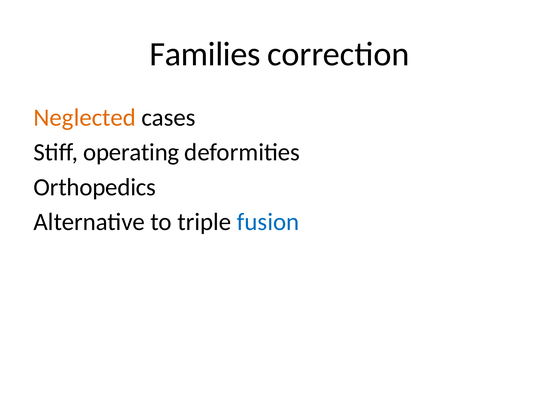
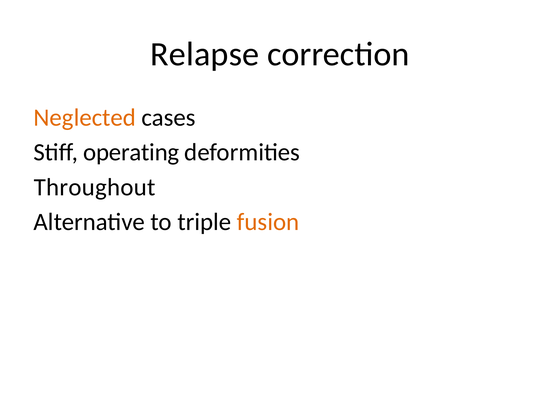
Families: Families -> Relapse
Orthopedics: Orthopedics -> Throughout
fusion colour: blue -> orange
